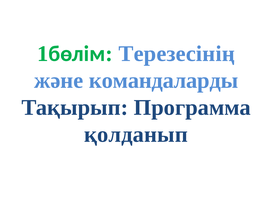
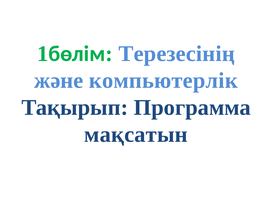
командаларды: командаларды -> компьютерлік
қолданып: қолданып -> мақсатын
